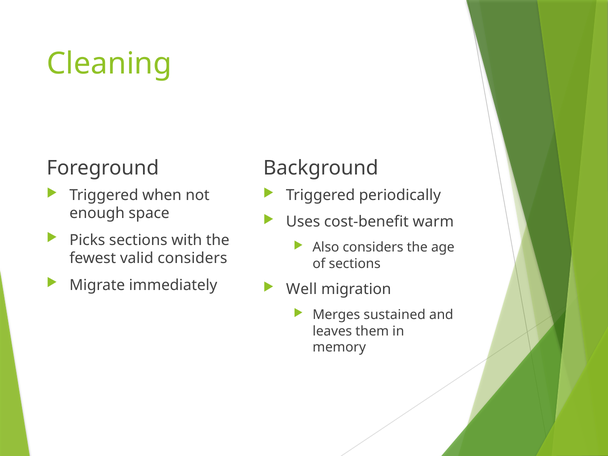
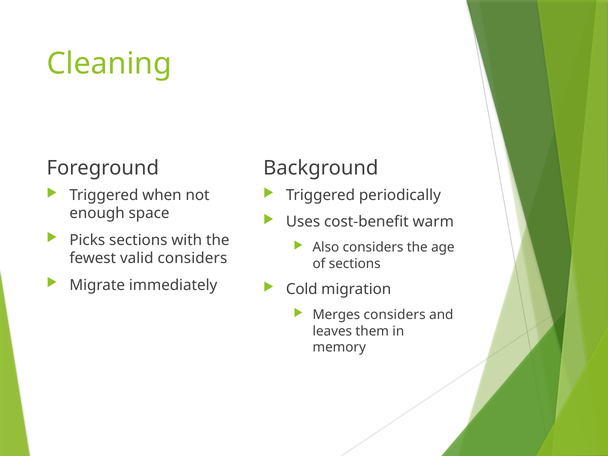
Well: Well -> Cold
Merges sustained: sustained -> considers
